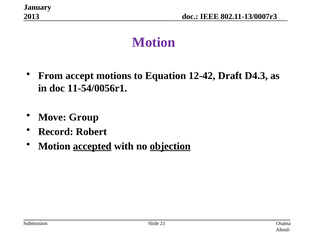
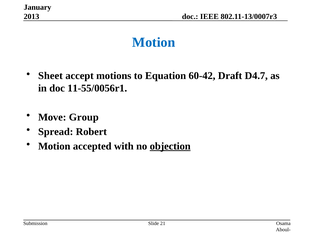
Motion at (154, 42) colour: purple -> blue
From: From -> Sheet
12-42: 12-42 -> 60-42
D4.3: D4.3 -> D4.7
11-54/0056r1: 11-54/0056r1 -> 11-55/0056r1
Record: Record -> Spread
accepted underline: present -> none
